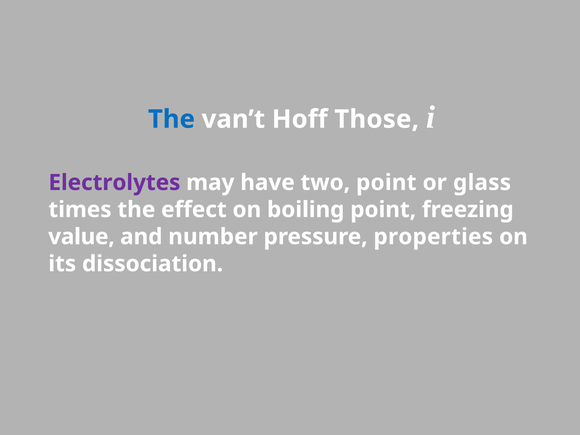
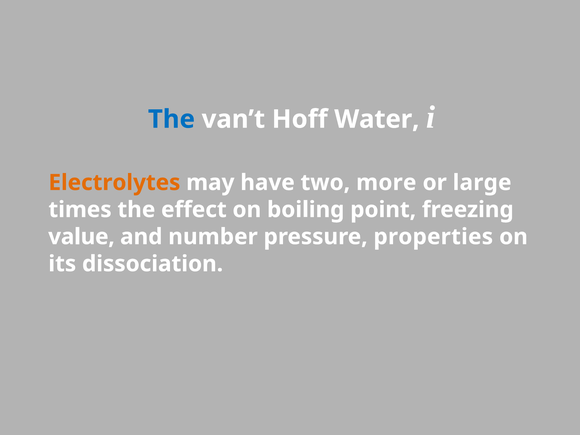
Those: Those -> Water
Electrolytes colour: purple -> orange
two point: point -> more
glass: glass -> large
